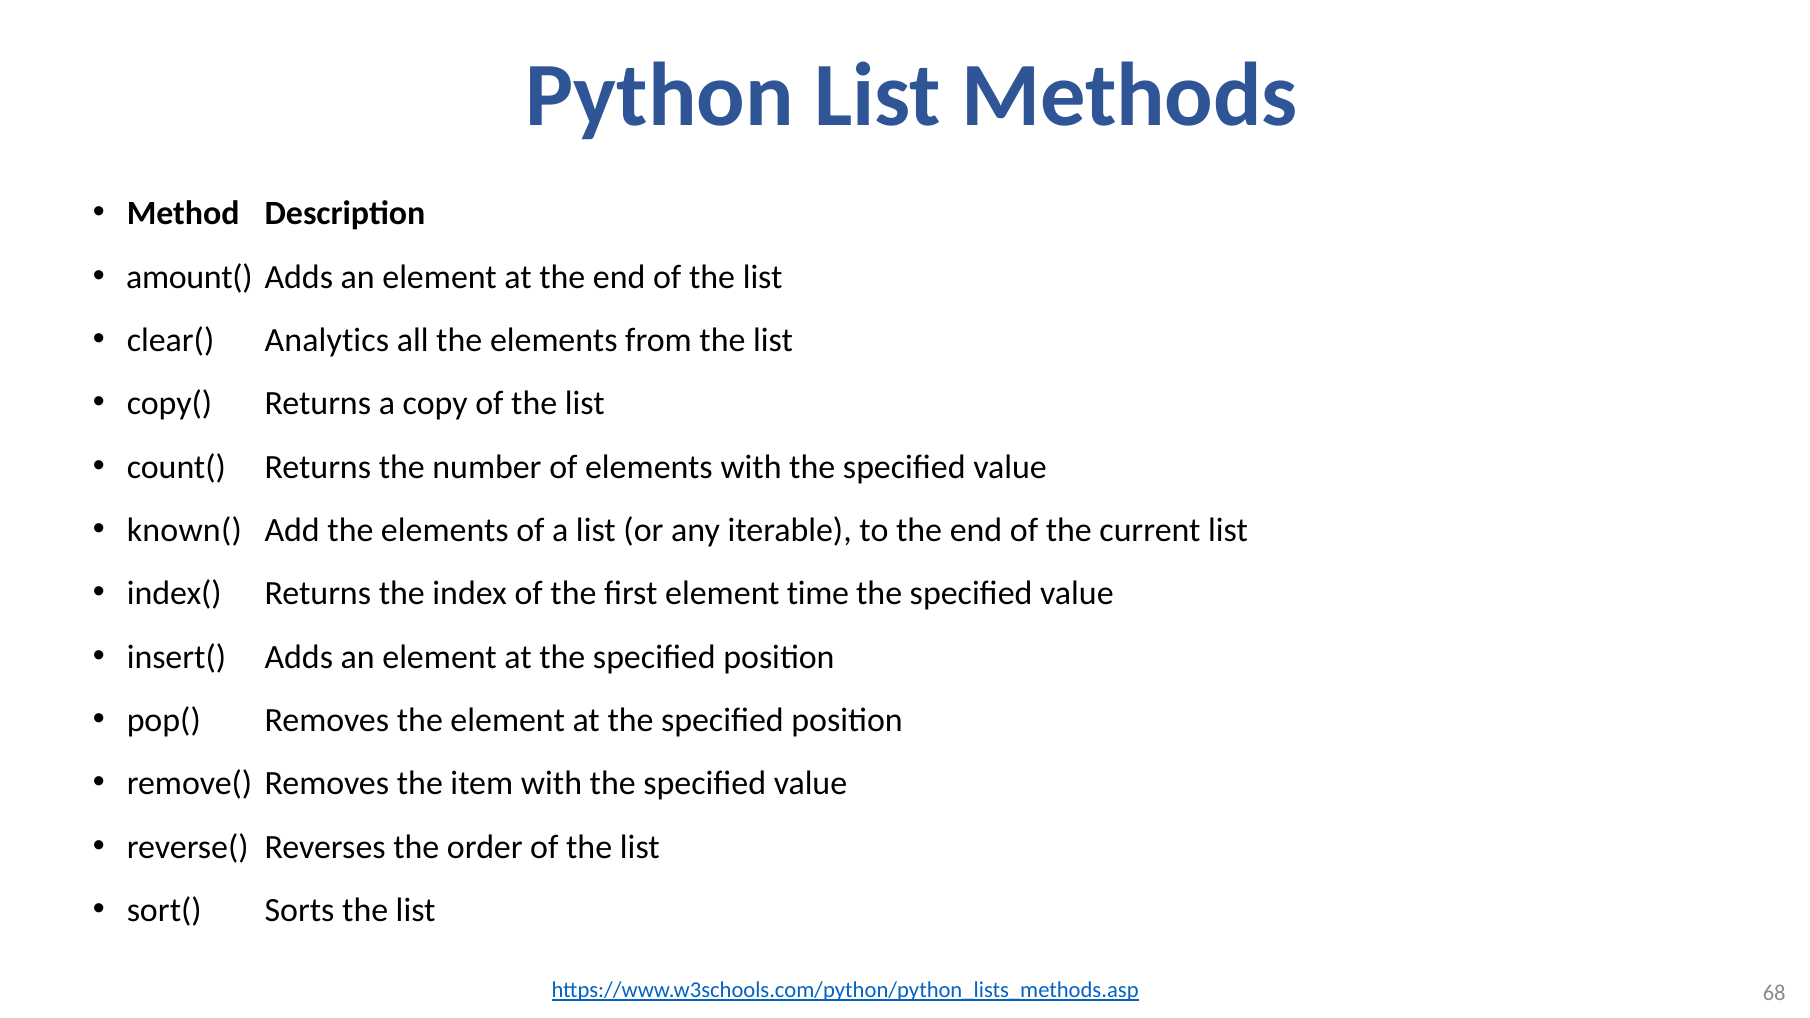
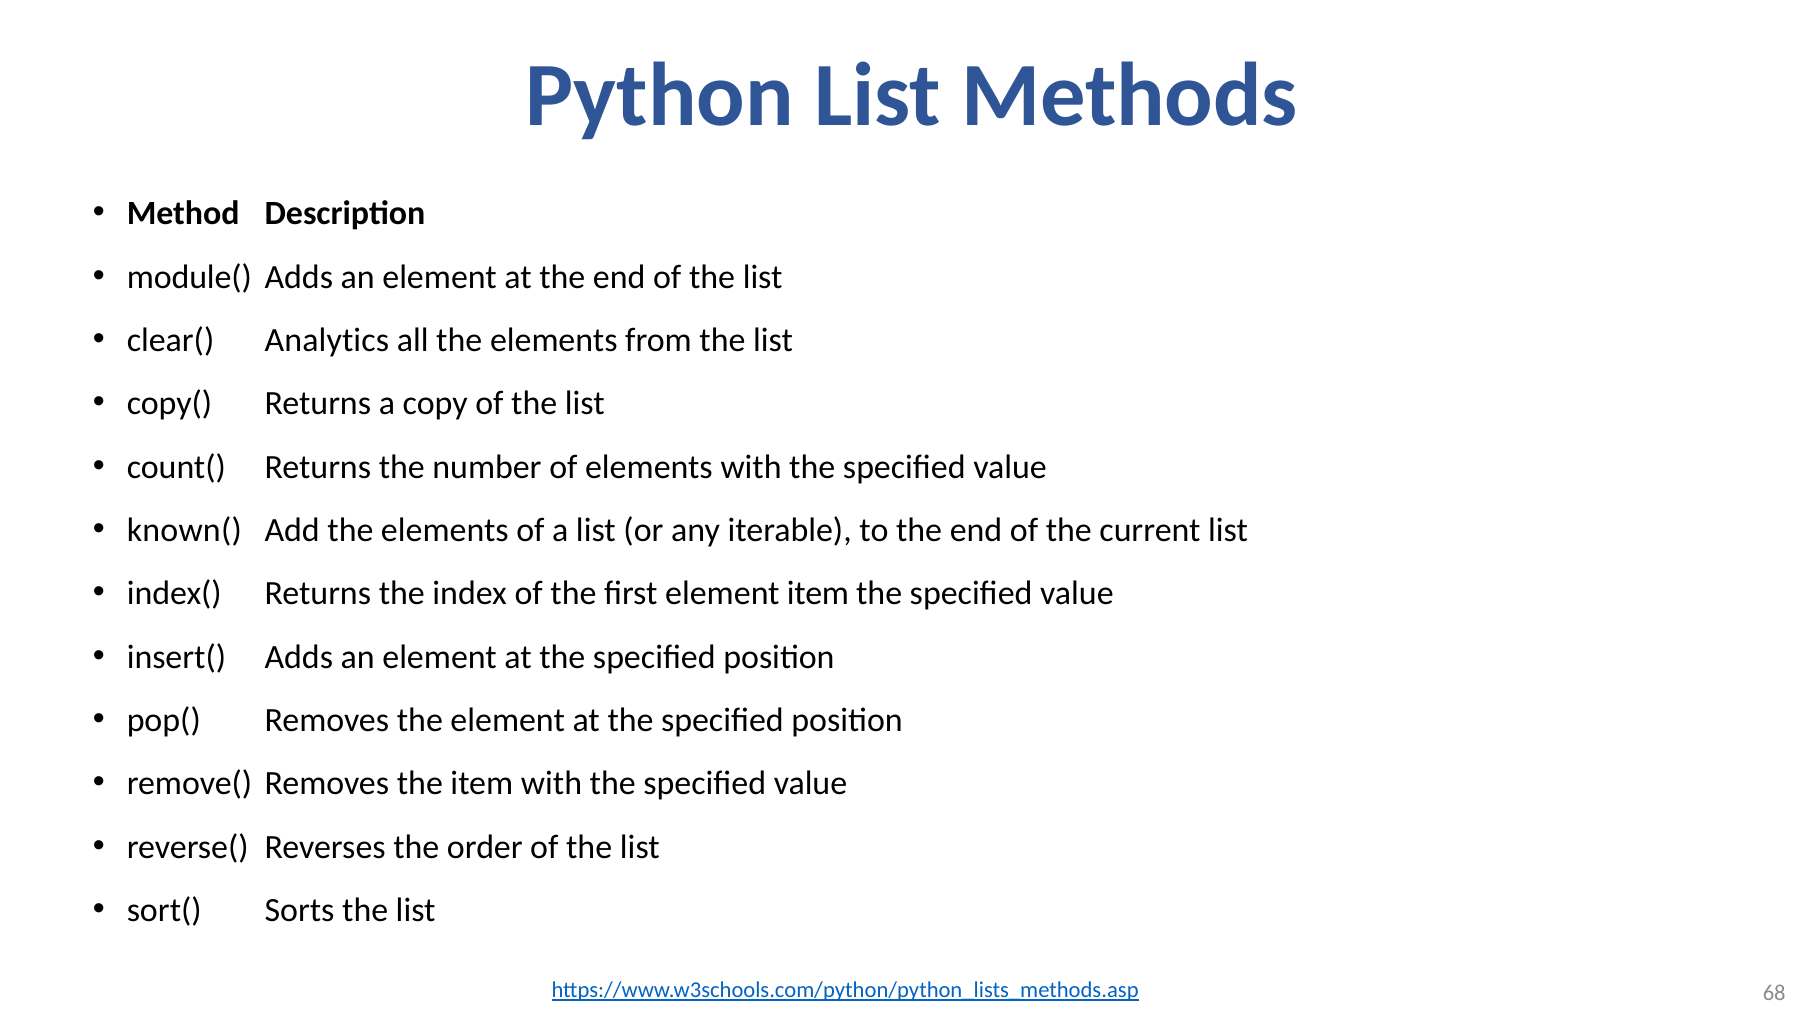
amount(: amount( -> module(
element time: time -> item
